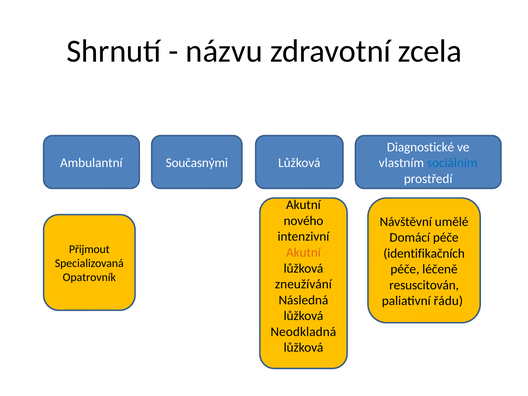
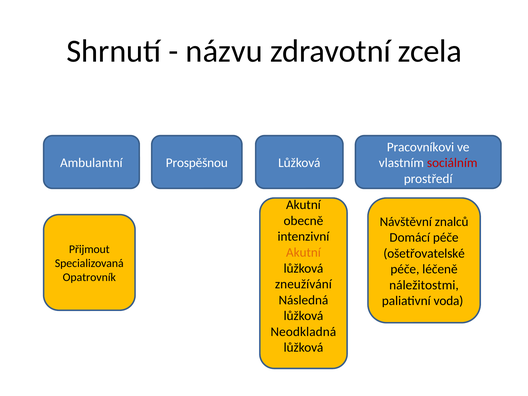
Diagnostické: Diagnostické -> Pracovníkovi
Současnými: Současnými -> Prospěšnou
sociálním colour: blue -> red
nového: nového -> obecně
umělé: umělé -> znalců
identifikačních: identifikačních -> ošetřovatelské
resuscitován: resuscitován -> náležitostmi
řádu: řádu -> voda
